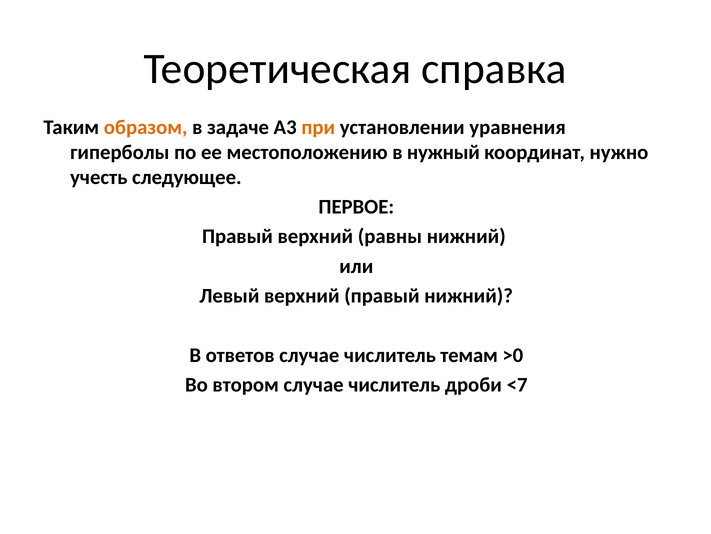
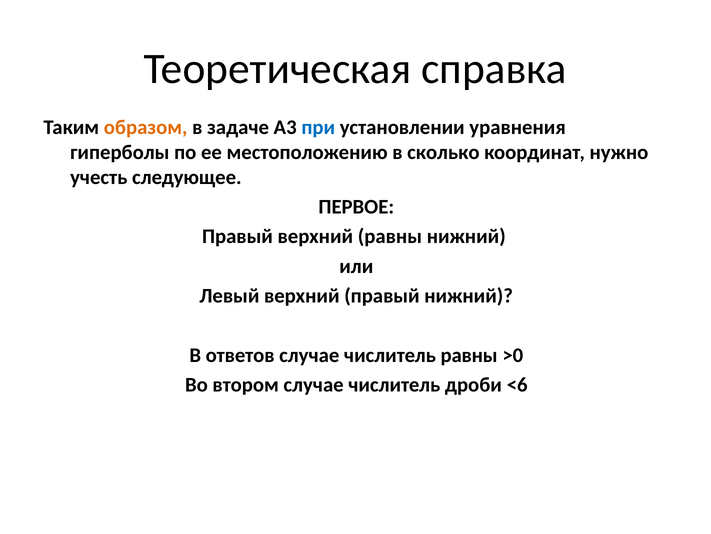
при colour: orange -> blue
нужный: нужный -> сколько
числитель темам: темам -> равны
<7: <7 -> <6
